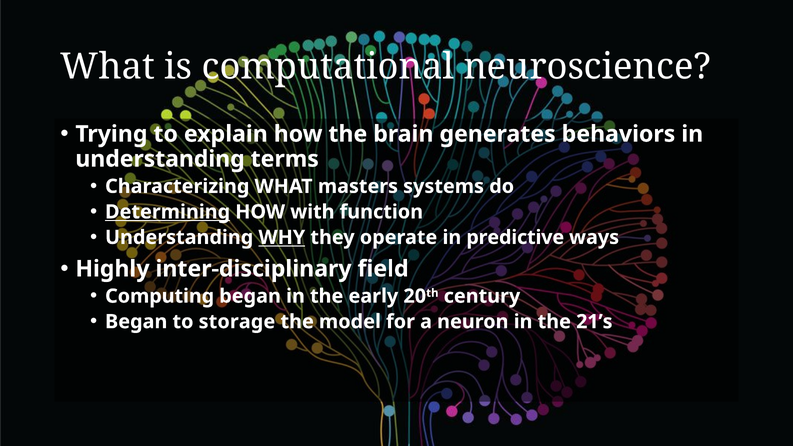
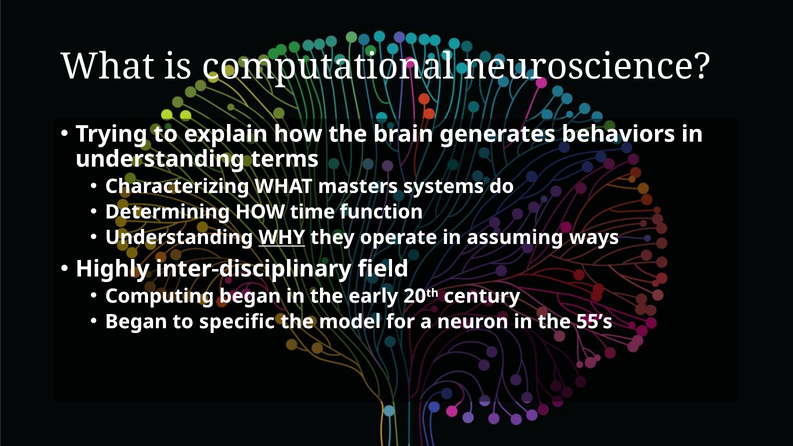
Determining underline: present -> none
with: with -> time
predictive: predictive -> assuming
storage: storage -> specific
21’s: 21’s -> 55’s
